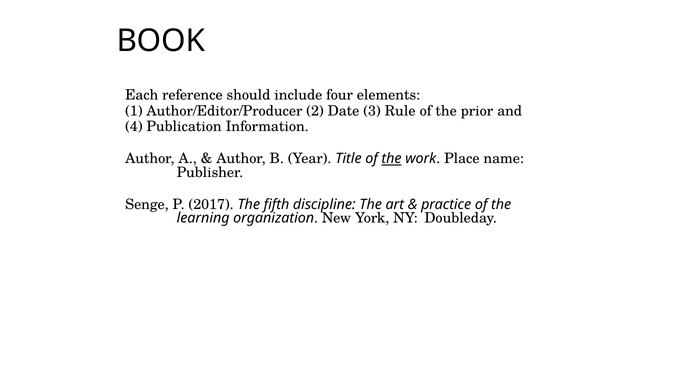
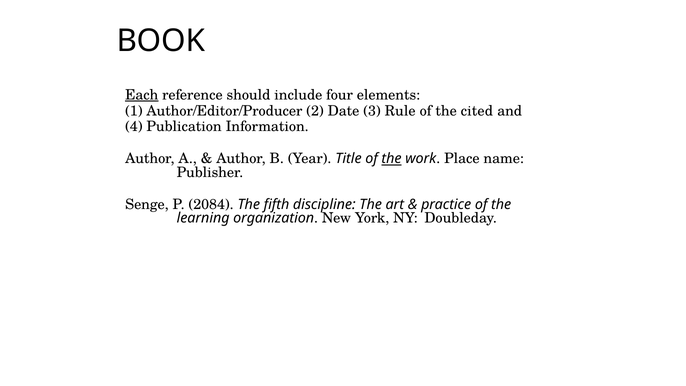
Each underline: none -> present
prior: prior -> cited
2017: 2017 -> 2084
